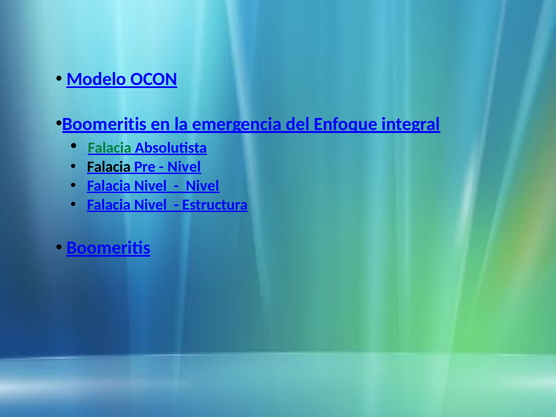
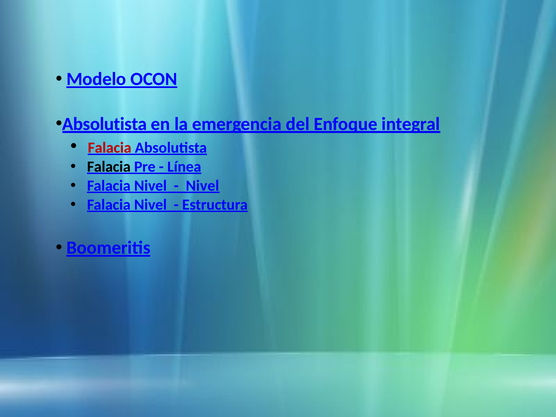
Boomeritis at (104, 124): Boomeritis -> Absolutista
Falacia at (110, 148) colour: green -> red
Nivel at (184, 167): Nivel -> Línea
